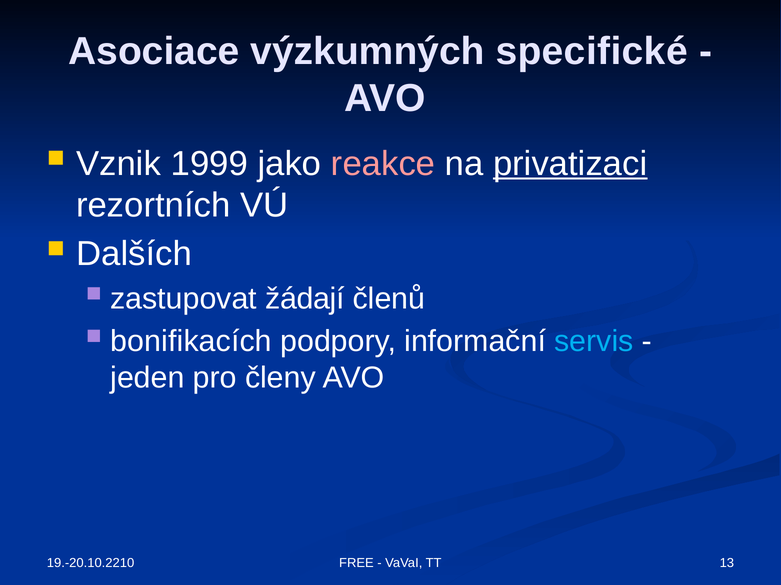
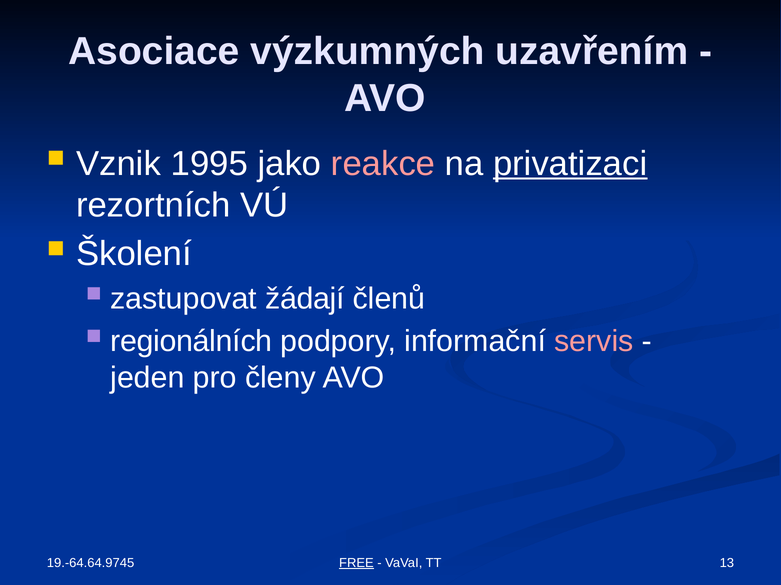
specifické: specifické -> uzavřením
1999: 1999 -> 1995
Dalších: Dalších -> Školení
bonifikacích: bonifikacích -> regionálních
servis colour: light blue -> pink
FREE underline: none -> present
19.-20.10.2210: 19.-20.10.2210 -> 19.-64.64.9745
